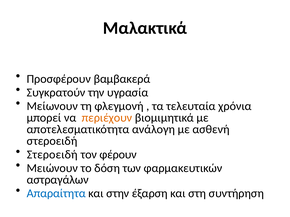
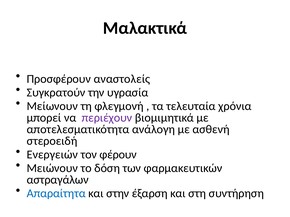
βαμβακερά: βαμβακερά -> αναστολείς
περιέχουν colour: orange -> purple
Στεροειδή at (52, 155): Στεροειδή -> Ενεργειών
